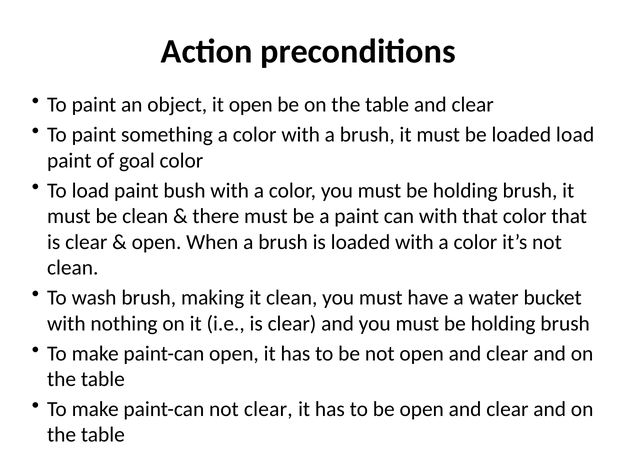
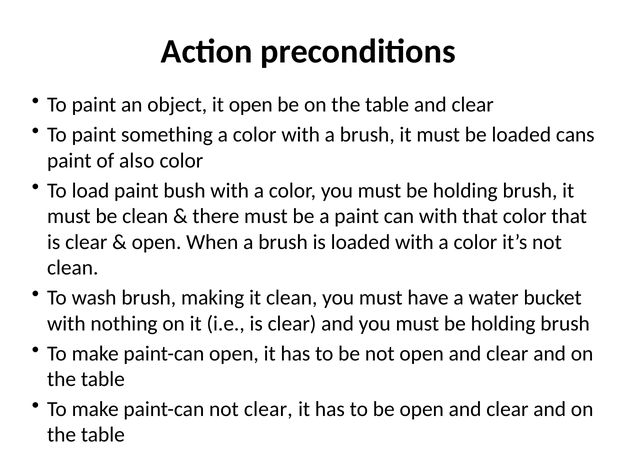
loaded load: load -> cans
goal: goal -> also
